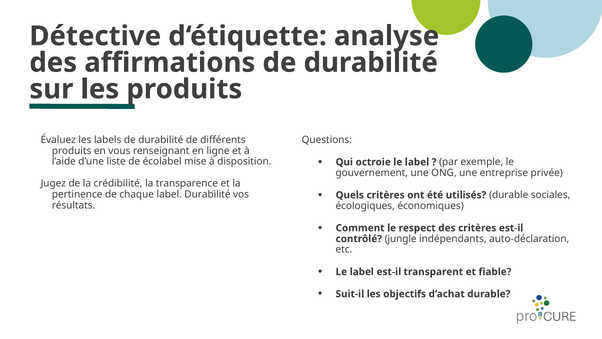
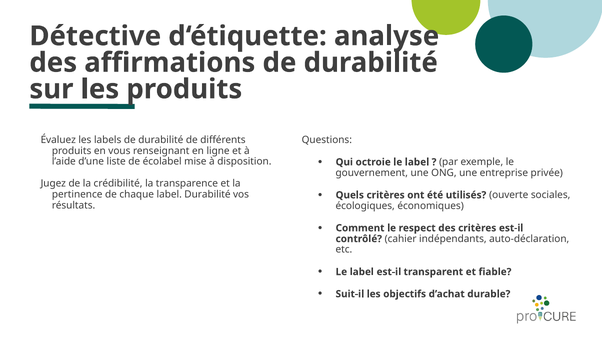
utilisés durable: durable -> ouverte
jungle: jungle -> cahier
